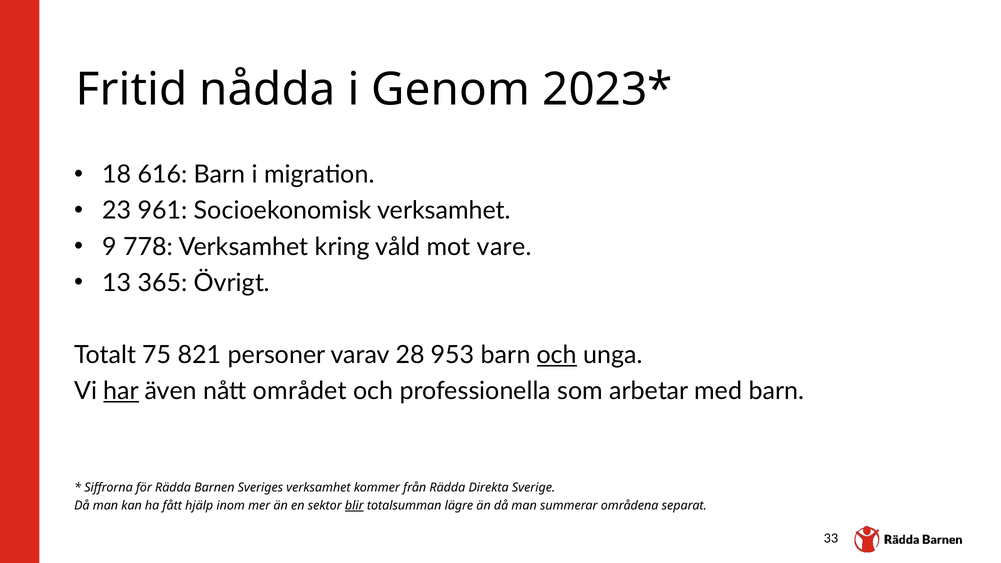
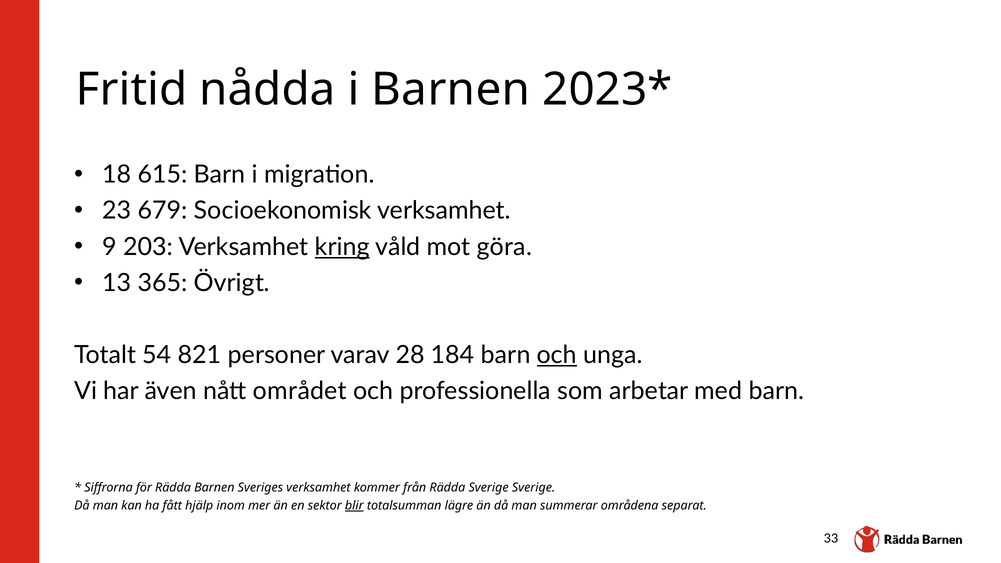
i Genom: Genom -> Barnen
616: 616 -> 615
961: 961 -> 679
778: 778 -> 203
kring underline: none -> present
vare: vare -> göra
75: 75 -> 54
953: 953 -> 184
har underline: present -> none
Rädda Direkta: Direkta -> Sverige
